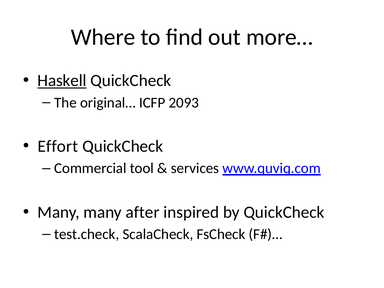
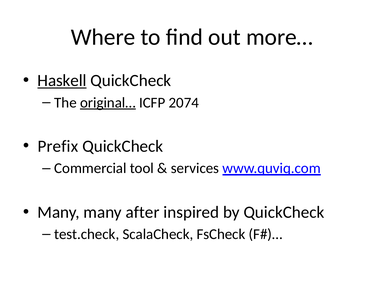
original… underline: none -> present
2093: 2093 -> 2074
Effort: Effort -> Prefix
